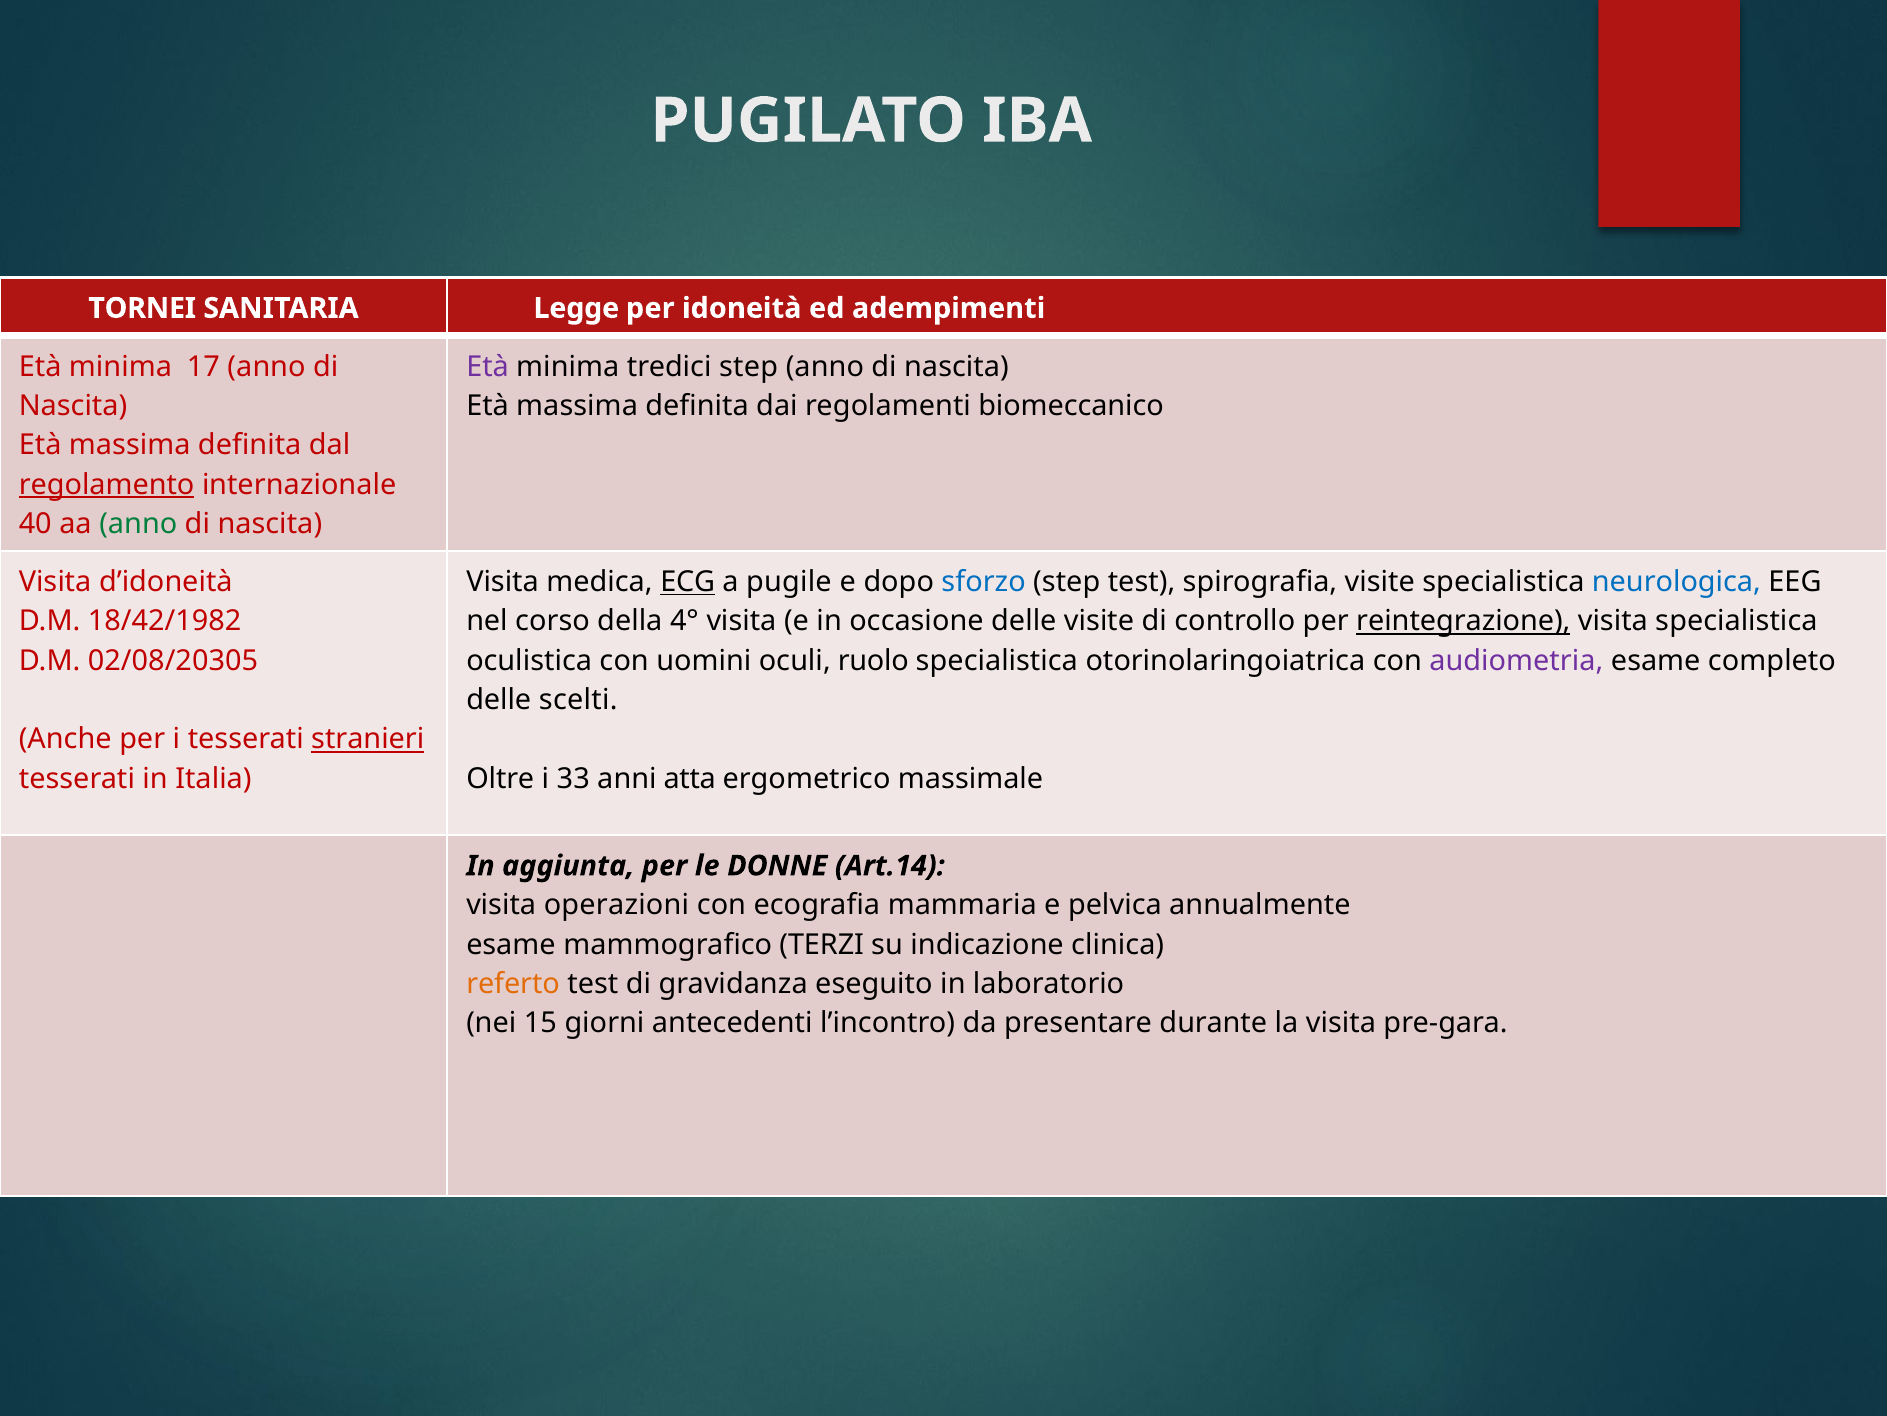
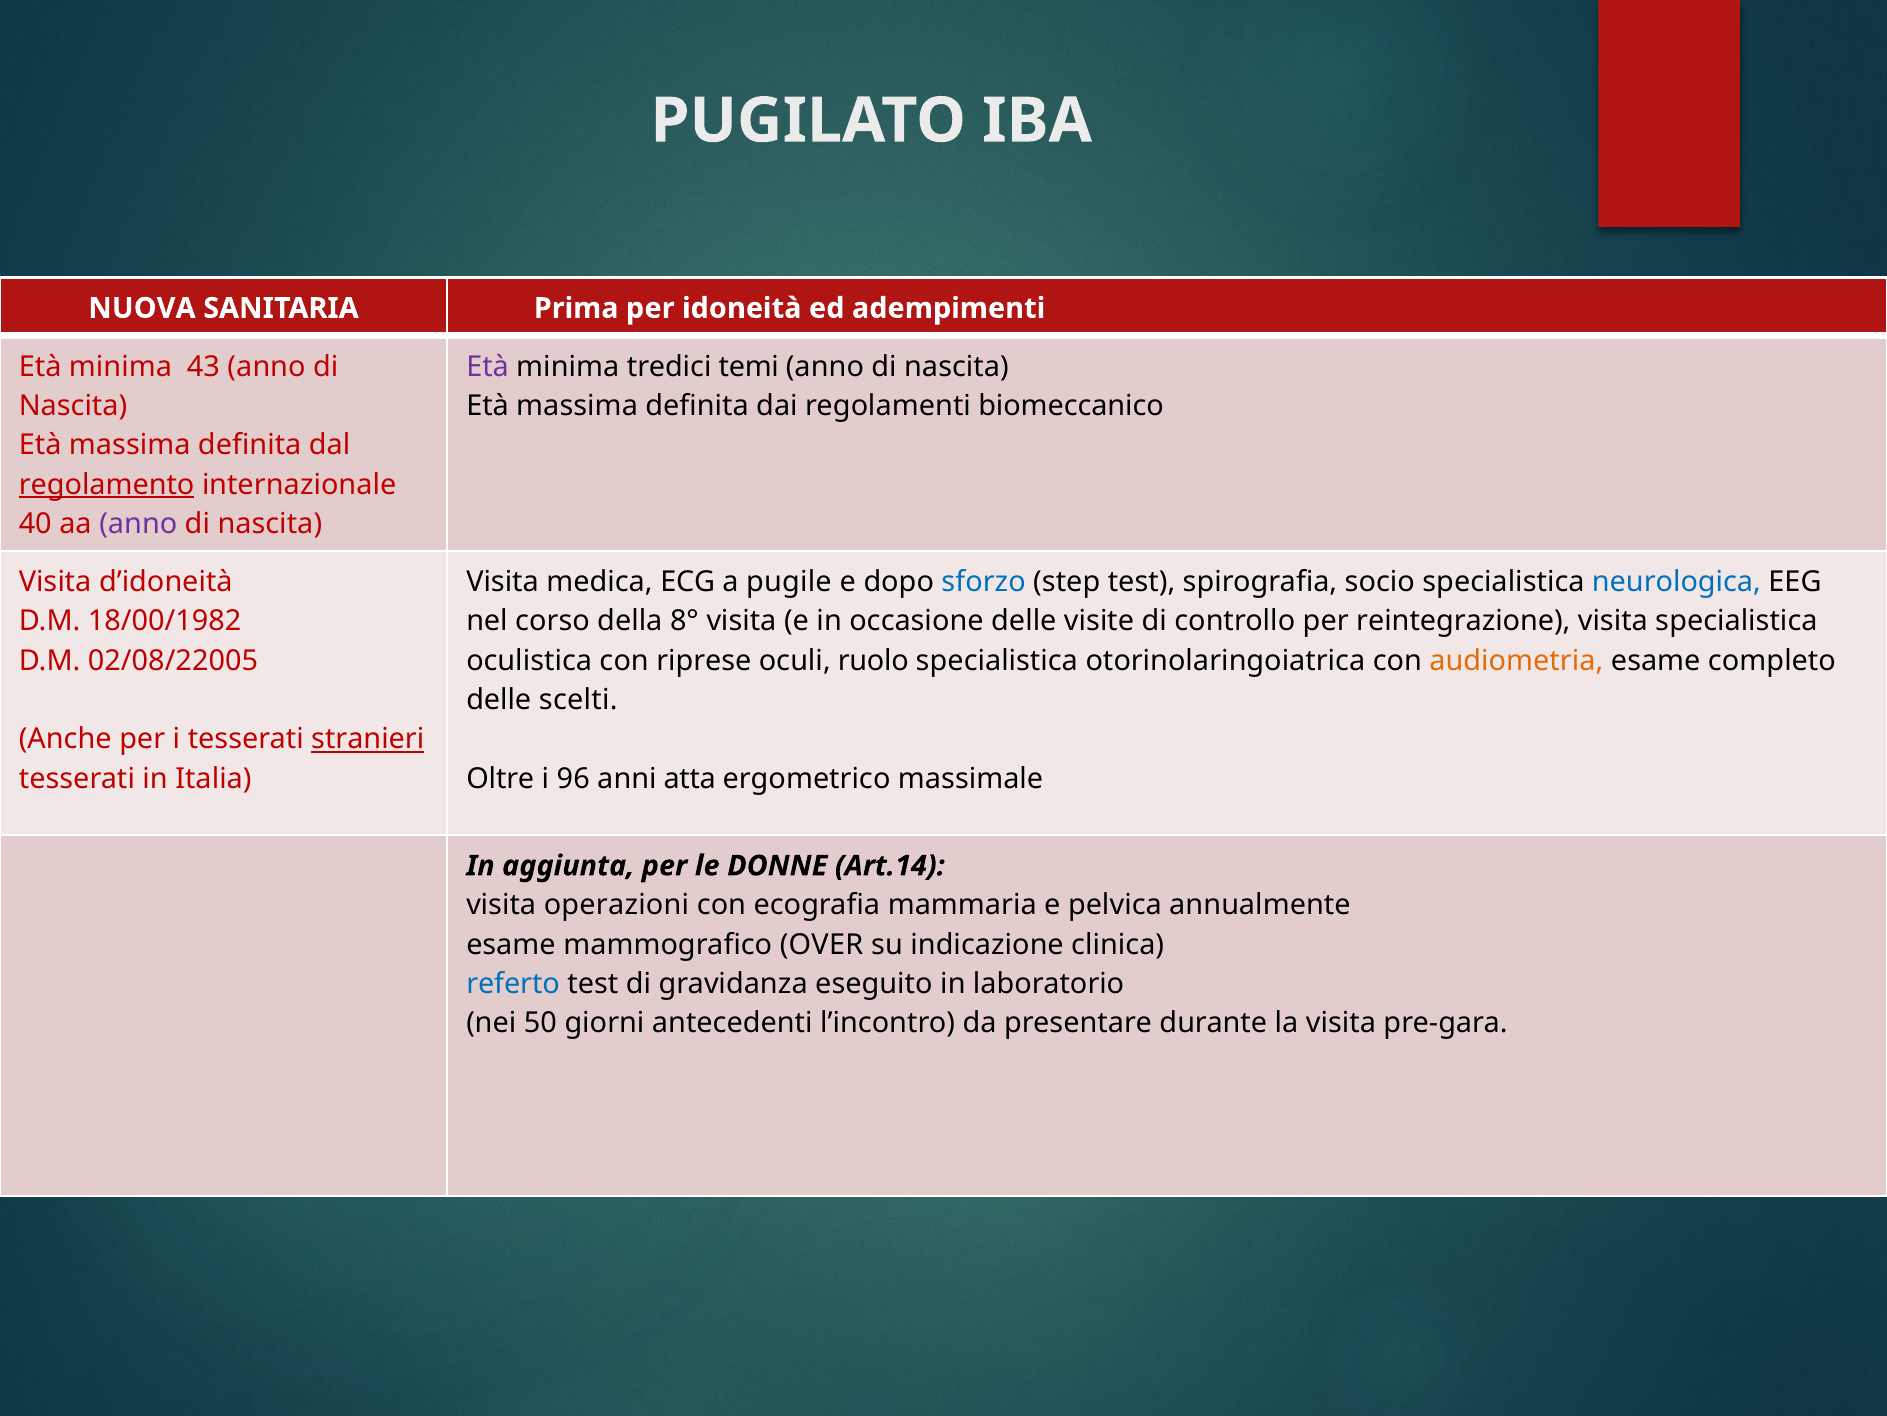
TORNEI: TORNEI -> NUOVA
Legge: Legge -> Prima
17: 17 -> 43
tredici step: step -> temi
anno at (138, 524) colour: green -> purple
ECG underline: present -> none
spirografia visite: visite -> socio
18/42/1982: 18/42/1982 -> 18/00/1982
4°: 4° -> 8°
reintegrazione underline: present -> none
02/08/20305: 02/08/20305 -> 02/08/22005
uomini: uomini -> riprese
audiometria colour: purple -> orange
33: 33 -> 96
TERZI: TERZI -> OVER
referto colour: orange -> blue
15: 15 -> 50
